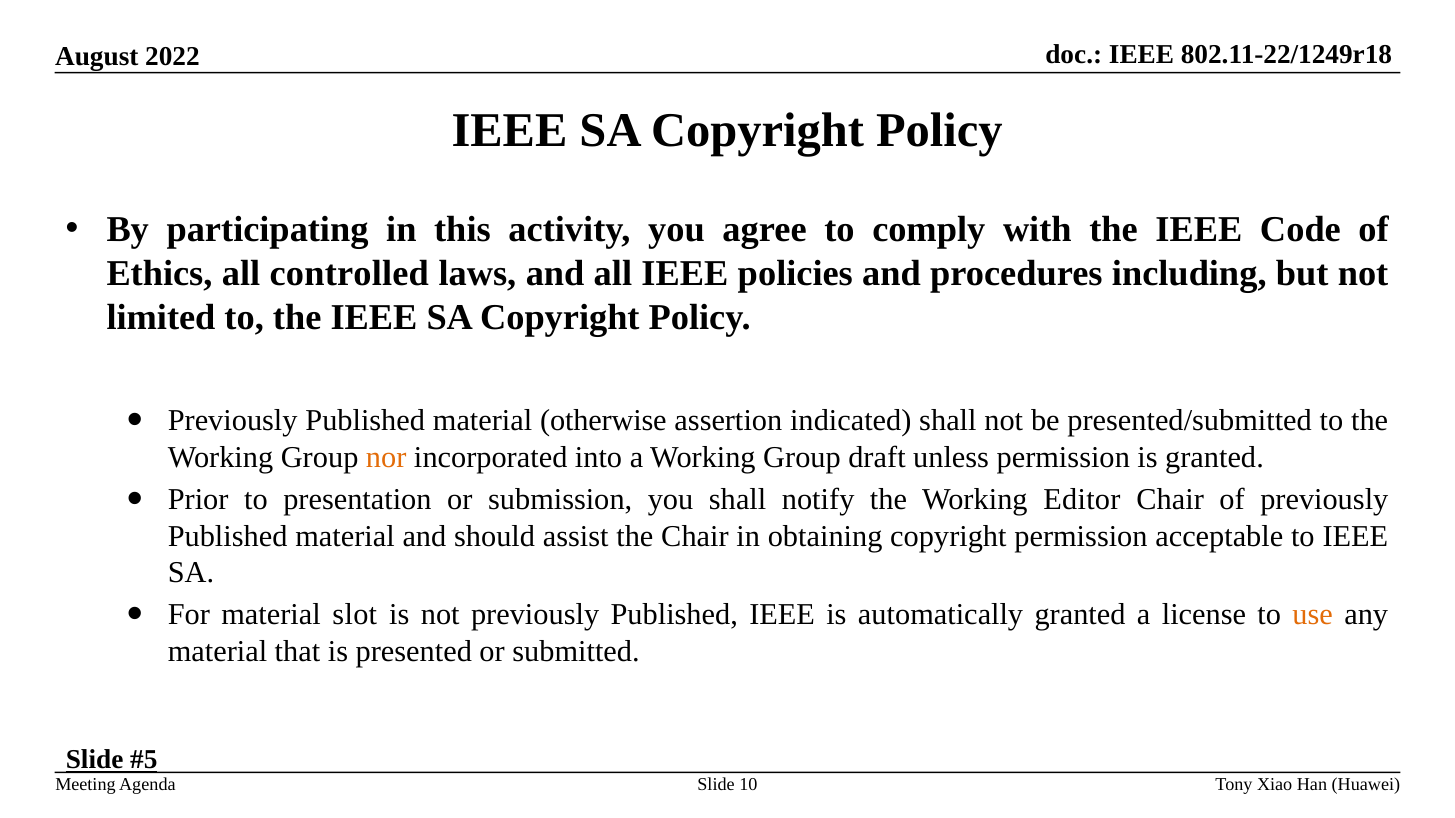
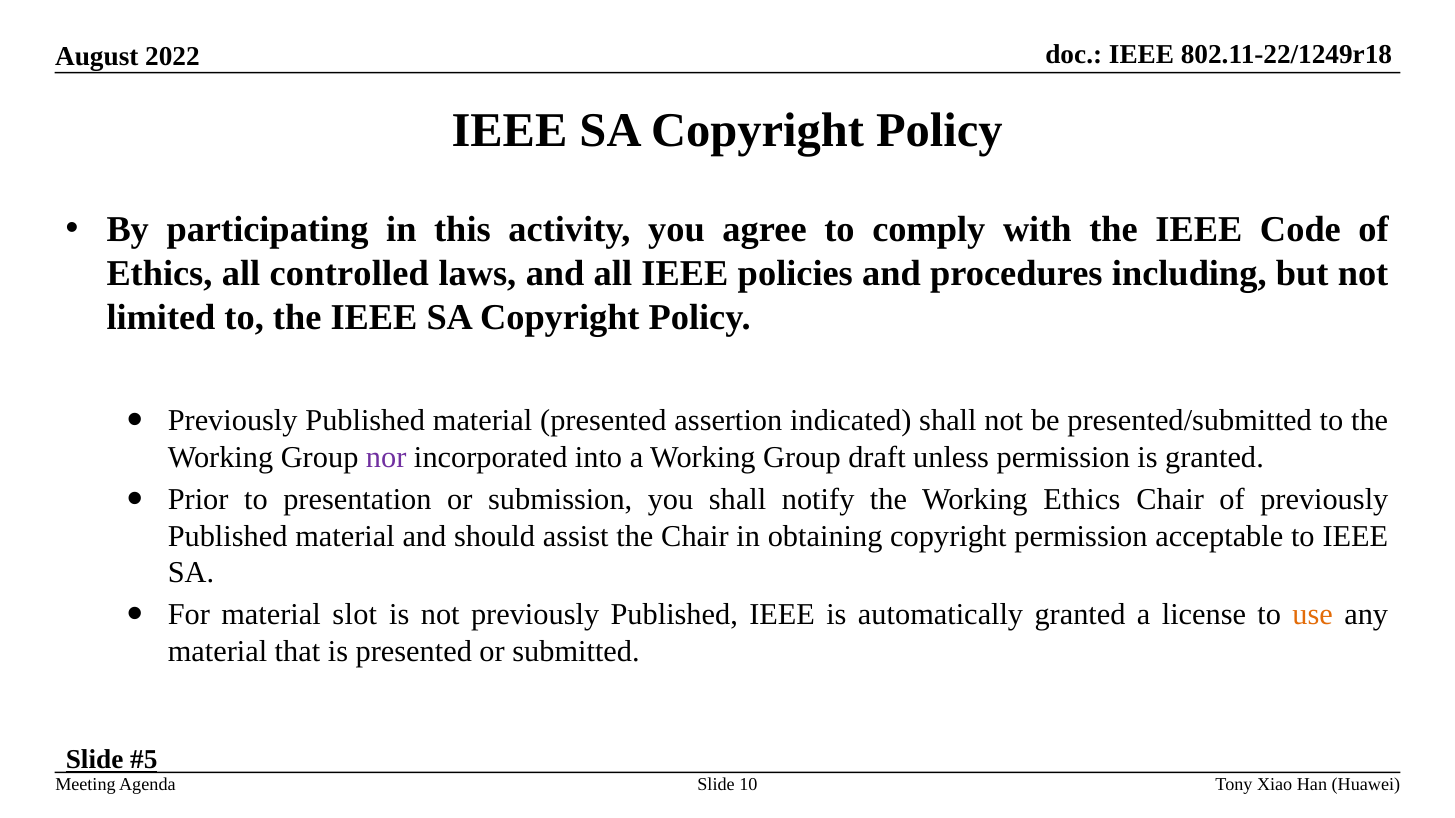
material otherwise: otherwise -> presented
nor colour: orange -> purple
Working Editor: Editor -> Ethics
